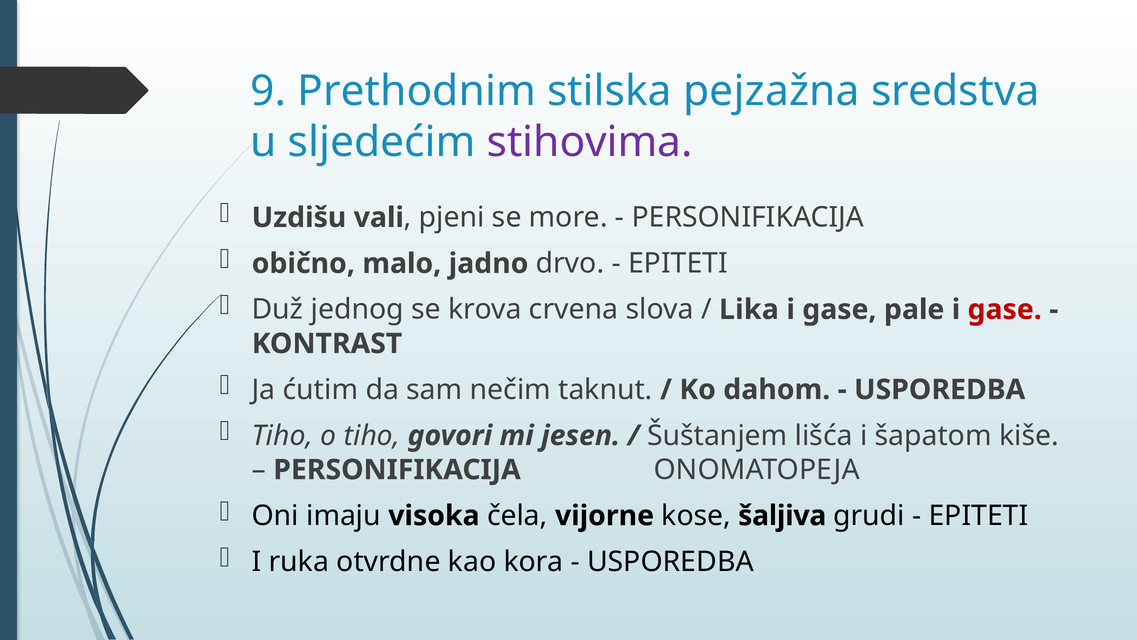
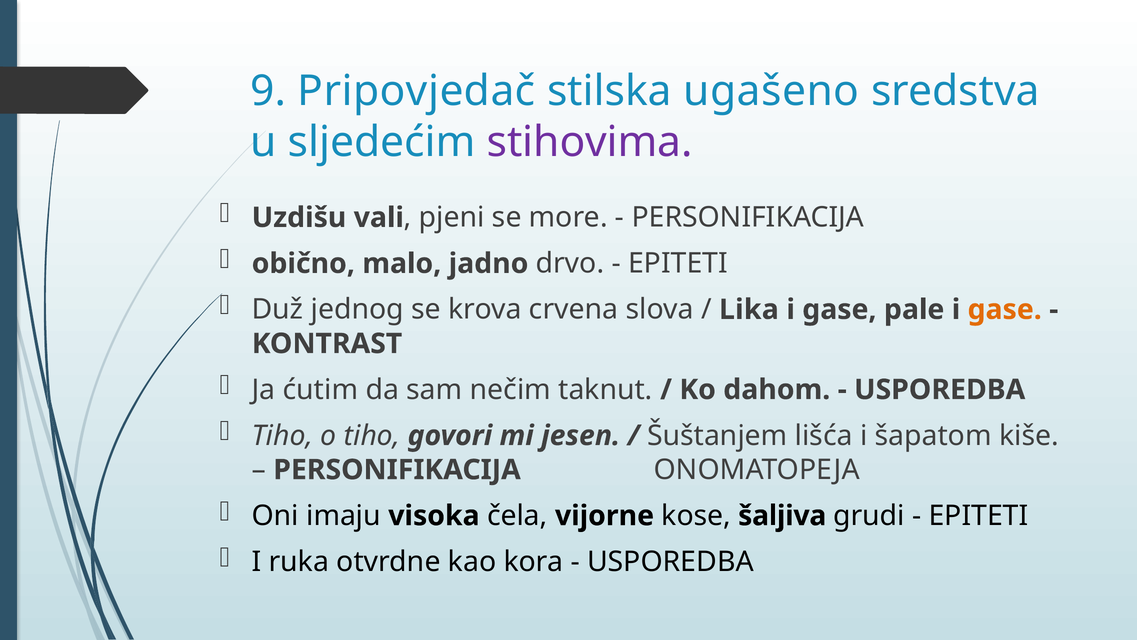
Prethodnim: Prethodnim -> Pripovjedač
pejzažna: pejzažna -> ugašeno
gase at (1005, 309) colour: red -> orange
